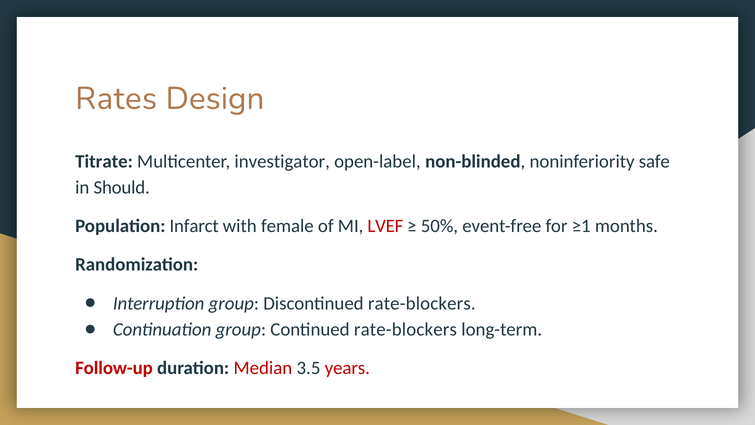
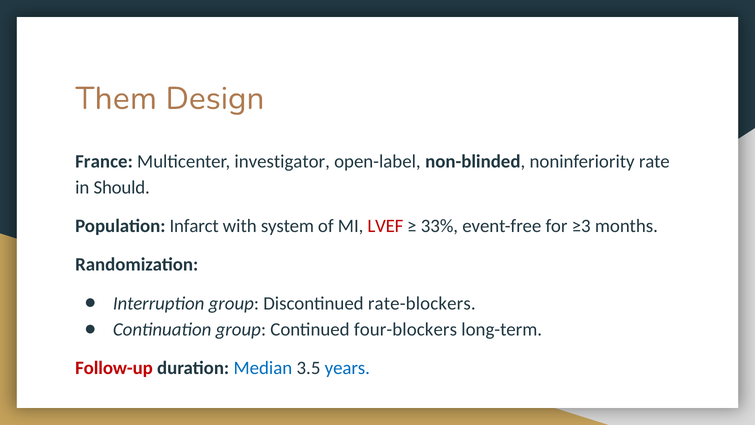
Rates: Rates -> Them
Titrate: Titrate -> France
safe: safe -> rate
female: female -> system
50%: 50% -> 33%
≥1: ≥1 -> ≥3
Continued rate-blockers: rate-blockers -> four-blockers
Median colour: red -> blue
years colour: red -> blue
